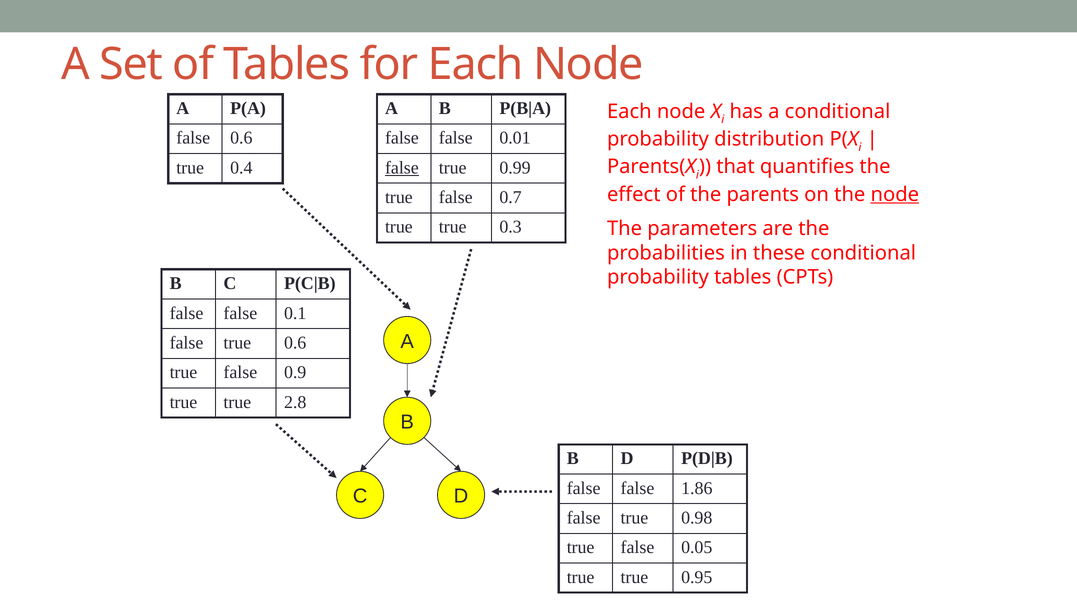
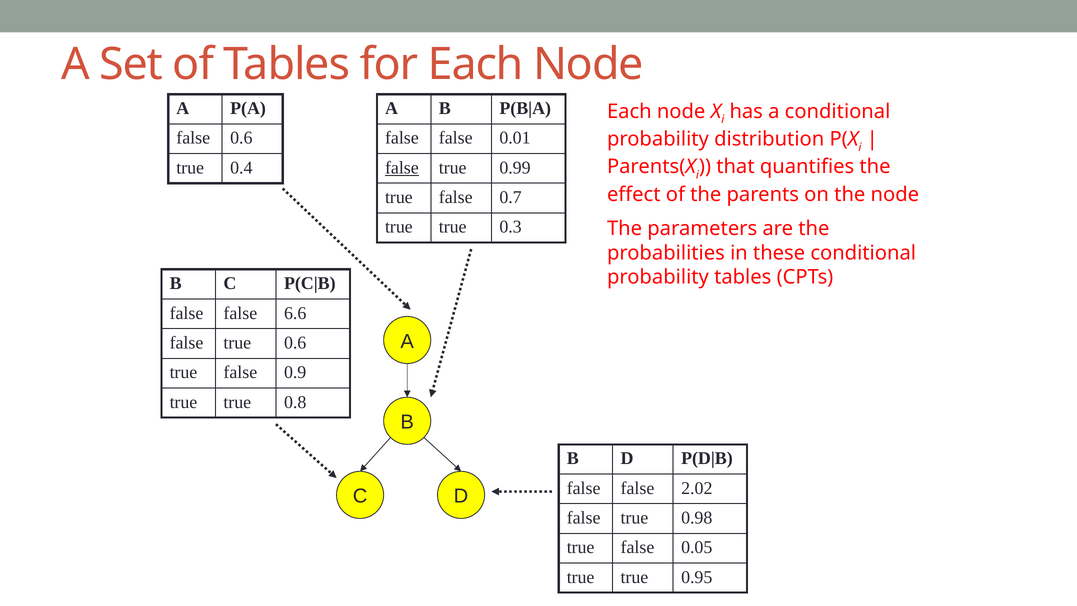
node at (895, 194) underline: present -> none
0.1: 0.1 -> 6.6
2.8: 2.8 -> 0.8
1.86: 1.86 -> 2.02
